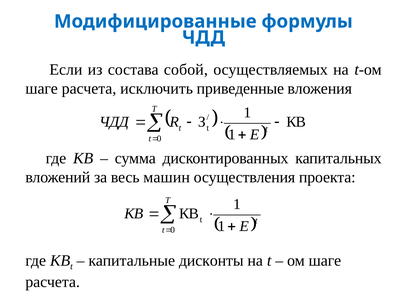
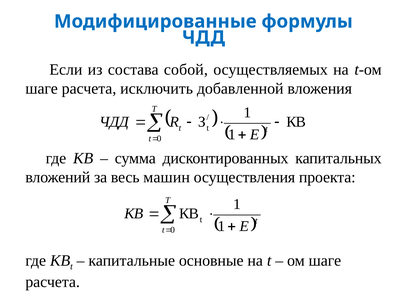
приведенные: приведенные -> добавленной
дисконты: дисконты -> основные
